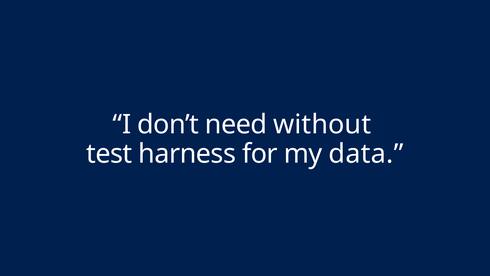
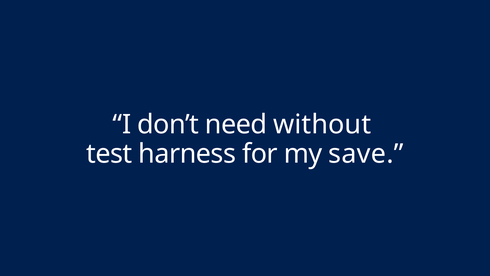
data: data -> save
